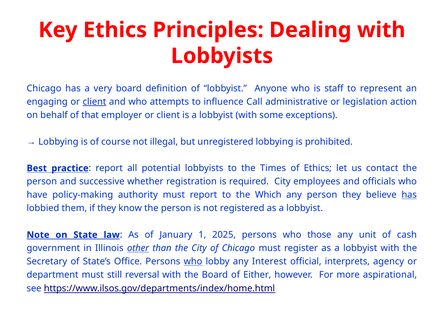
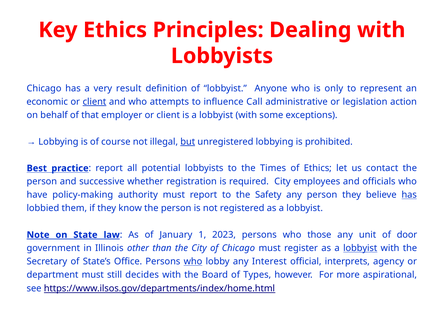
very board: board -> result
staff: staff -> only
engaging: engaging -> economic
but underline: none -> present
Which: Which -> Safety
2025: 2025 -> 2023
cash: cash -> door
other underline: present -> none
lobbyist at (360, 248) underline: none -> present
reversal: reversal -> decides
Either: Either -> Types
